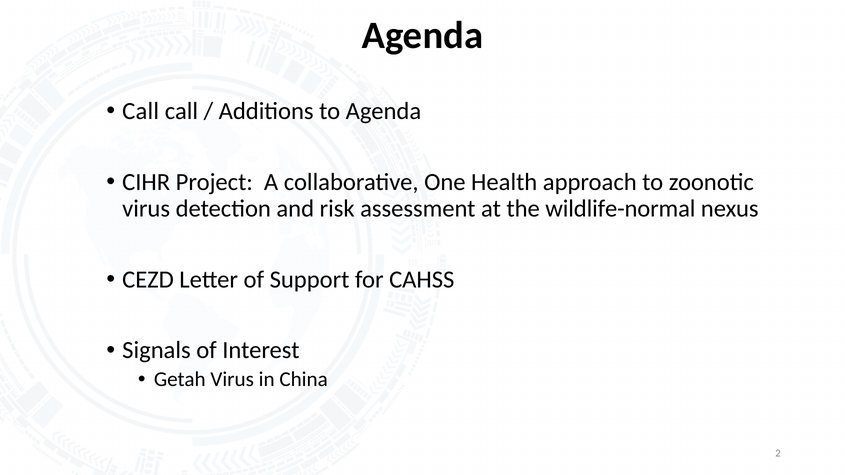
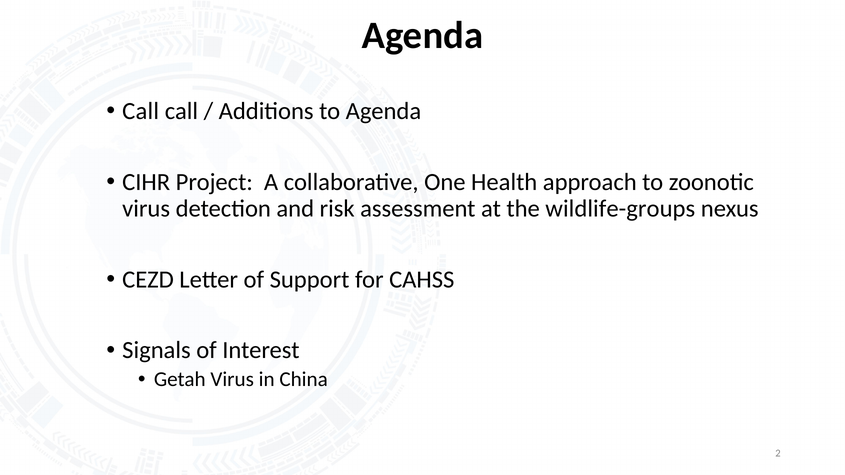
wildlife-normal: wildlife-normal -> wildlife-groups
